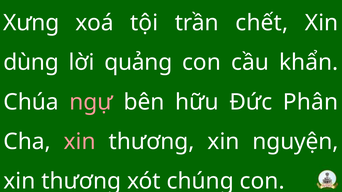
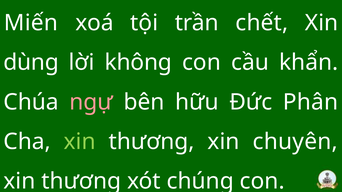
Xưng: Xưng -> Miến
quảng: quảng -> không
xin at (80, 142) colour: pink -> light green
nguyện: nguyện -> chuyên
